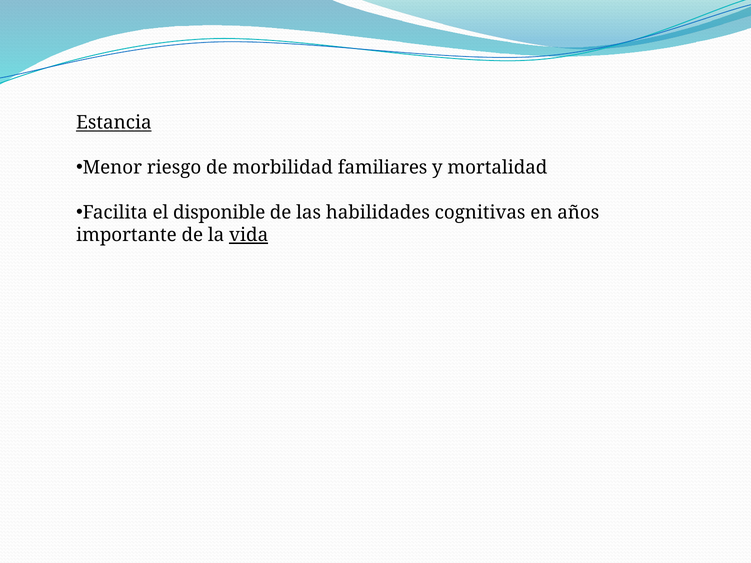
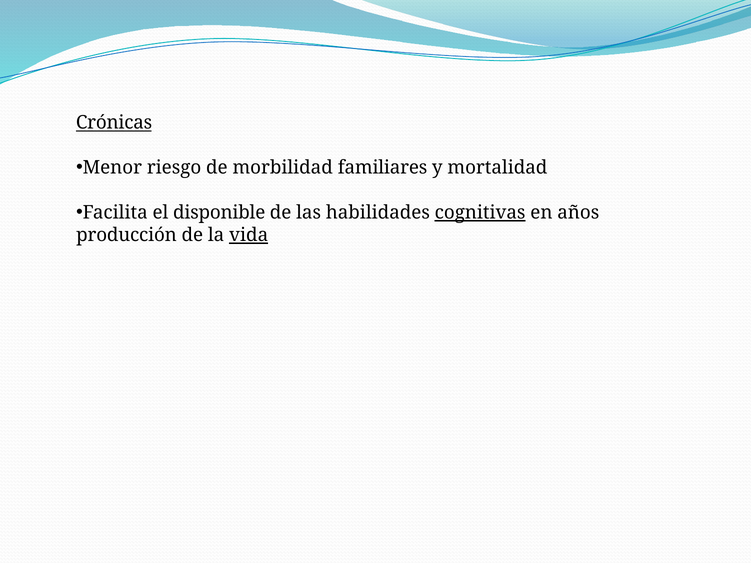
Estancia: Estancia -> Crónicas
cognitivas underline: none -> present
importante: importante -> producción
